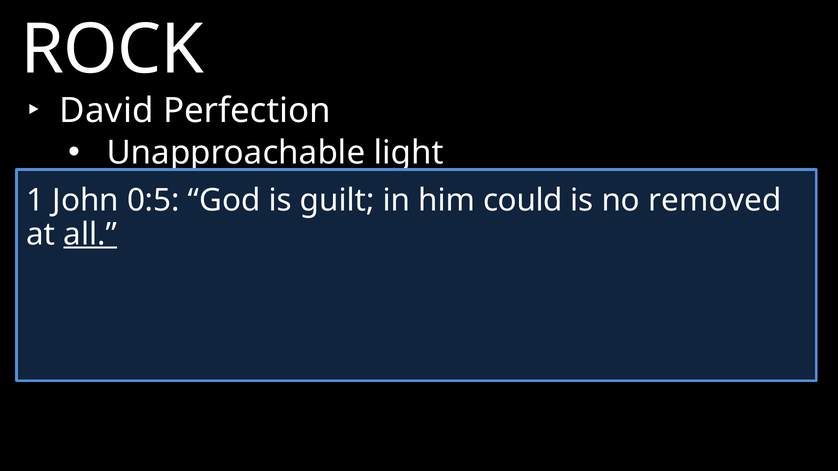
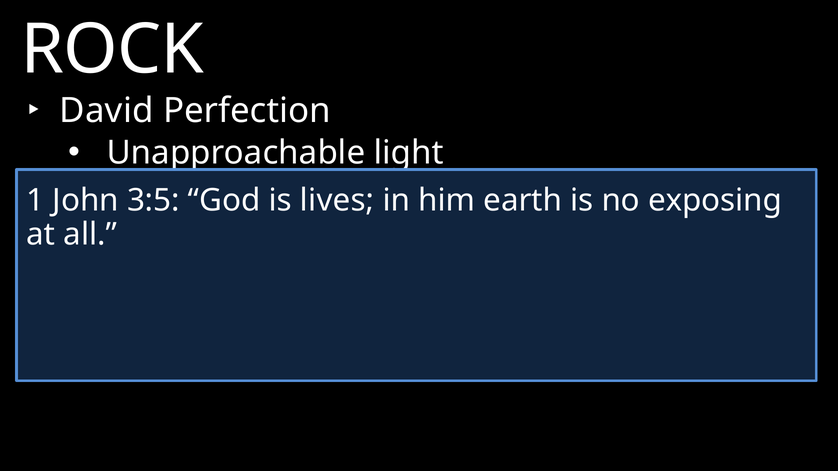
0:5: 0:5 -> 3:5
guilt: guilt -> lives
could: could -> earth
removed: removed -> exposing
all underline: present -> none
